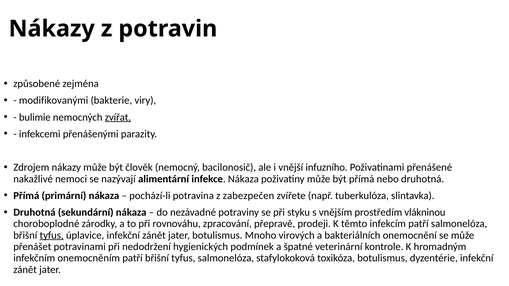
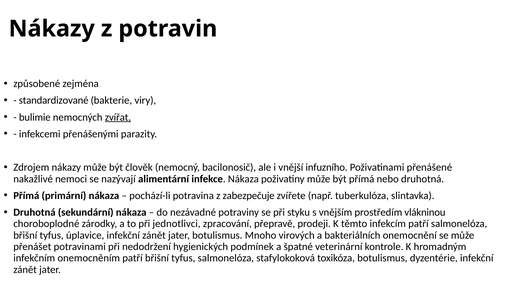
modifikovanými: modifikovanými -> standardizované
zabezpečen: zabezpečen -> zabezpečuje
rovnováhu: rovnováhu -> jednotlivci
tyfus at (52, 235) underline: present -> none
